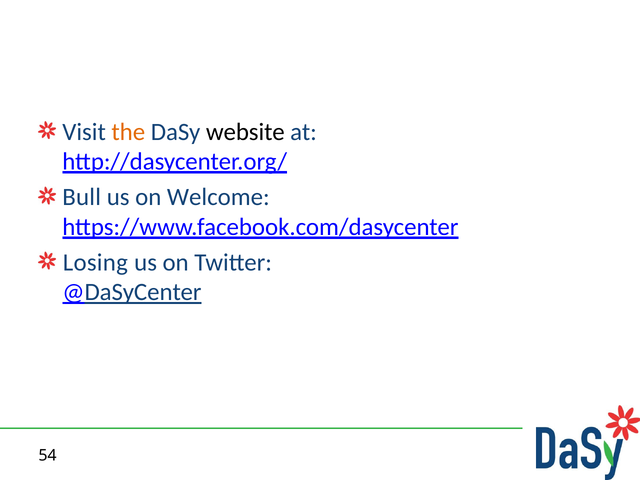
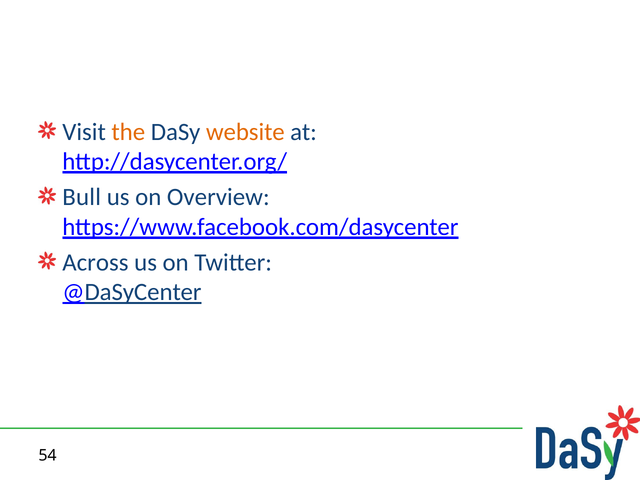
website colour: black -> orange
Welcome: Welcome -> Overview
Losing: Losing -> Across
